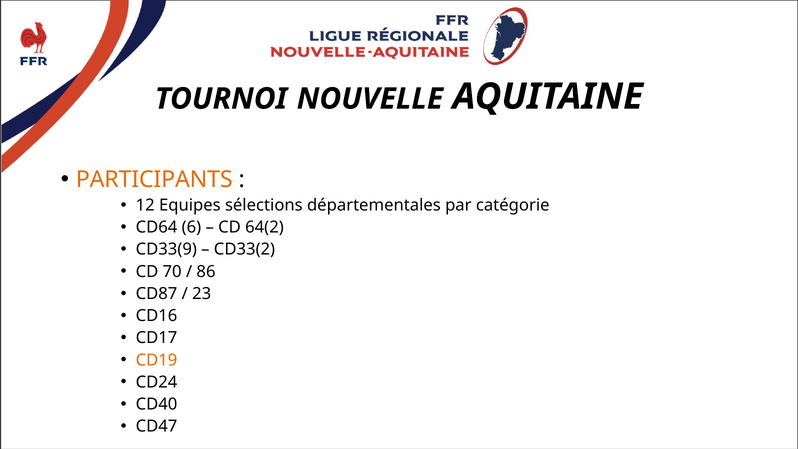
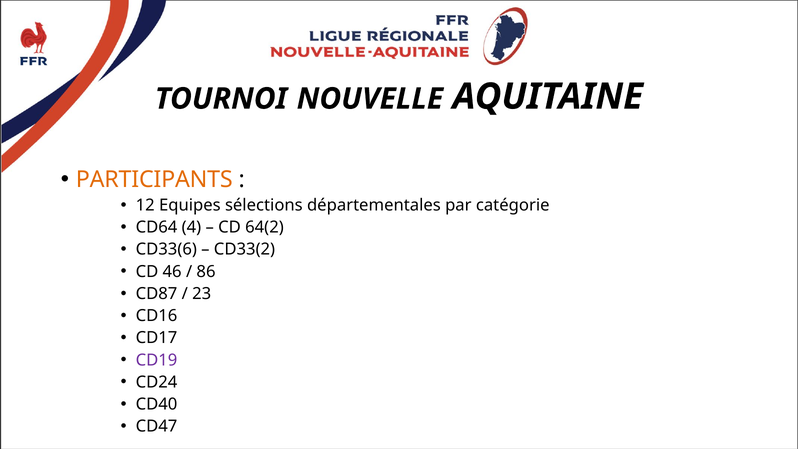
6: 6 -> 4
CD33(9: CD33(9 -> CD33(6
70: 70 -> 46
CD19 colour: orange -> purple
